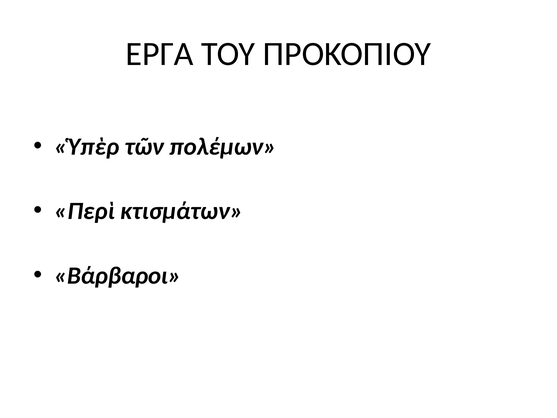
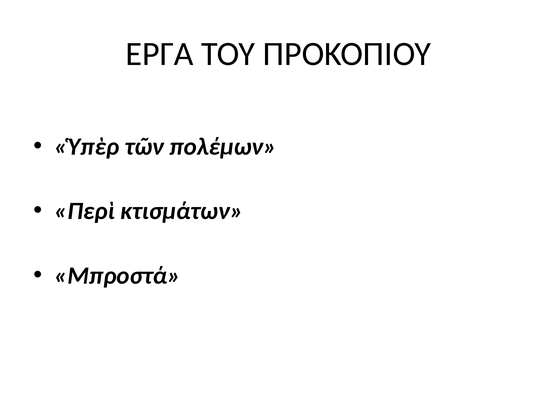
Βάρβαροι: Βάρβαροι -> Μπροστά
